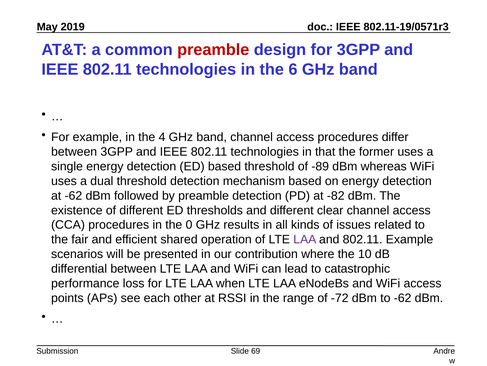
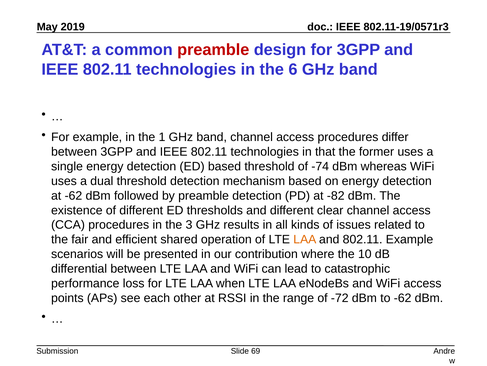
4: 4 -> 1
-89: -89 -> -74
0: 0 -> 3
LAA at (305, 239) colour: purple -> orange
